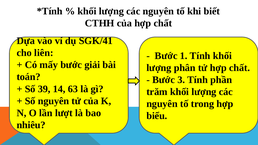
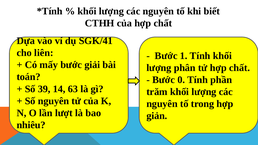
3: 3 -> 0
biểu: biểu -> giản
